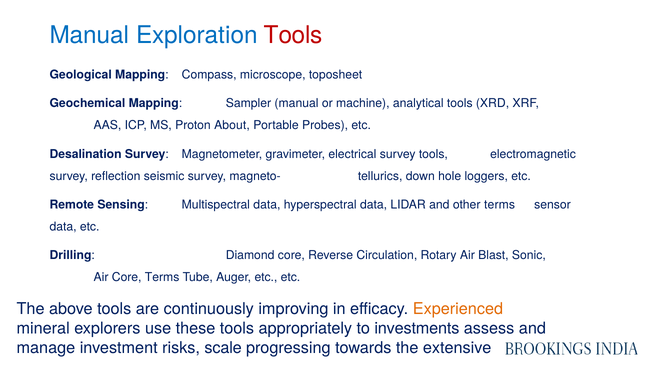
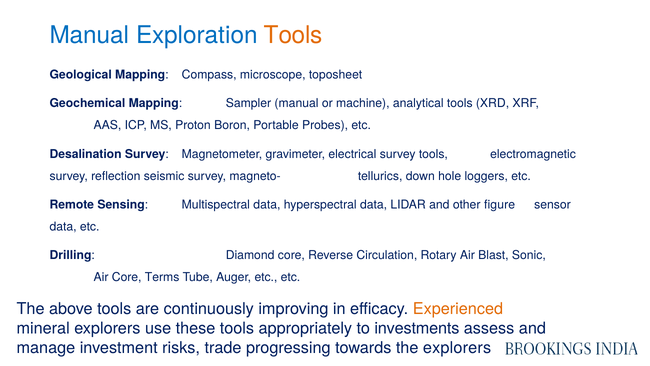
Tools at (293, 35) colour: red -> orange
About: About -> Boron
other terms: terms -> figure
scale: scale -> trade
the extensive: extensive -> explorers
